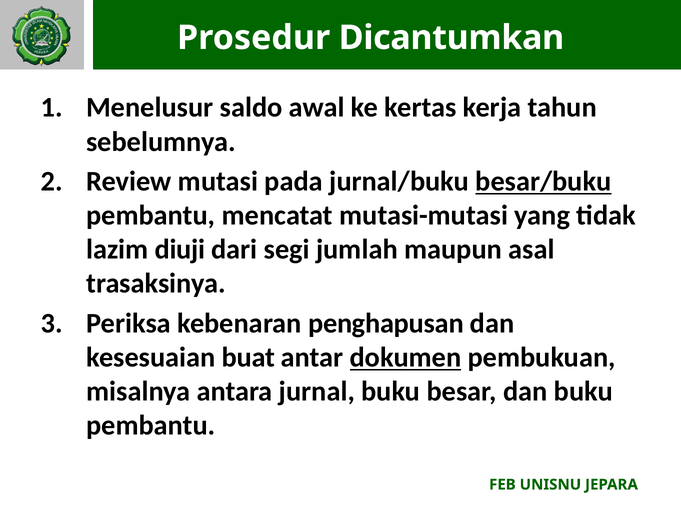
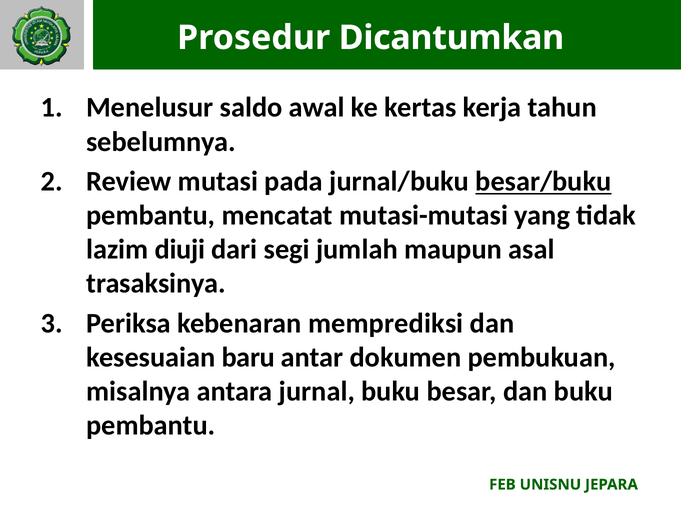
penghapusan: penghapusan -> memprediksi
buat: buat -> baru
dokumen underline: present -> none
